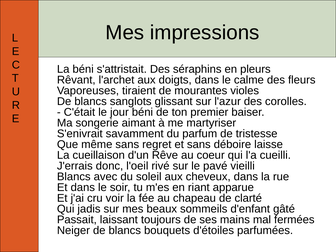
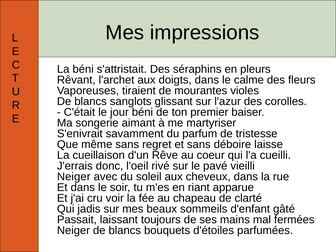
Blancs at (74, 177): Blancs -> Neiger
